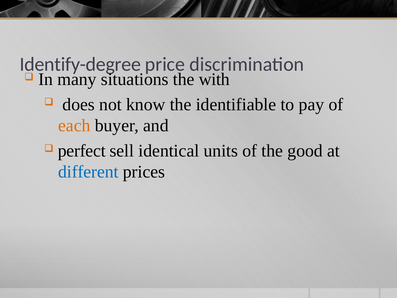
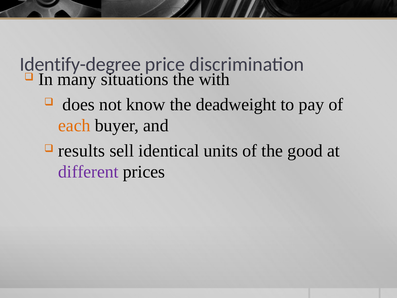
identifiable: identifiable -> deadweight
perfect: perfect -> results
different colour: blue -> purple
